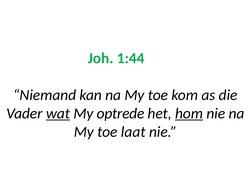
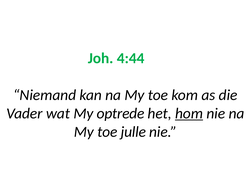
1:44: 1:44 -> 4:44
wat underline: present -> none
laat: laat -> julle
